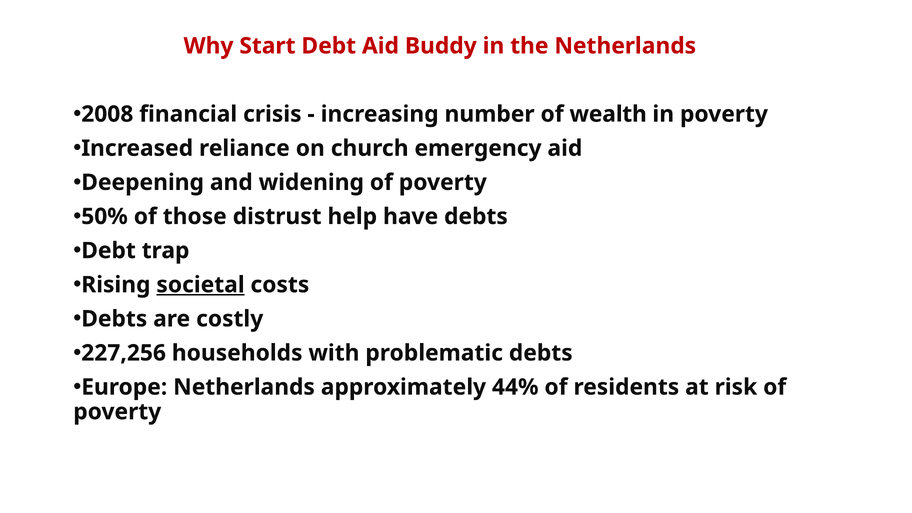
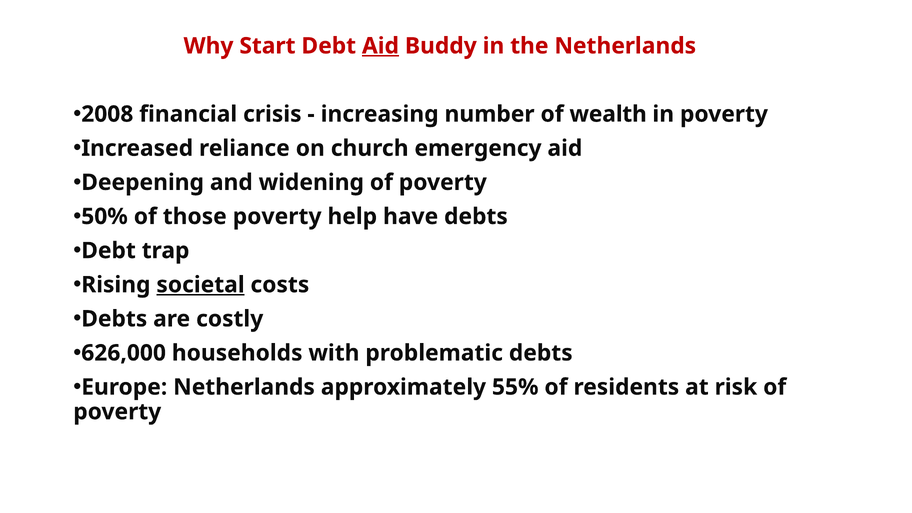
Aid at (380, 46) underline: none -> present
those distrust: distrust -> poverty
227,256: 227,256 -> 626,000
44%: 44% -> 55%
